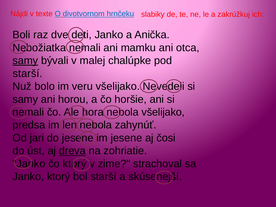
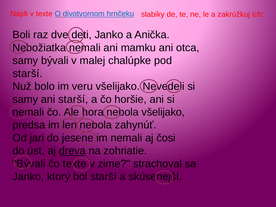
samy at (25, 61) underline: present -> none
ani horou: horou -> starší
im jesene: jesene -> nemali
Janko at (29, 164): Janko -> Bývali
čo ktorý: ktorý -> texte
